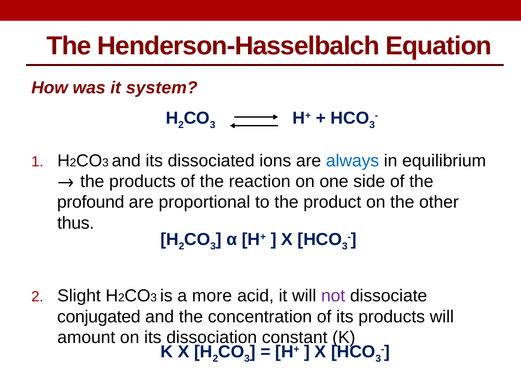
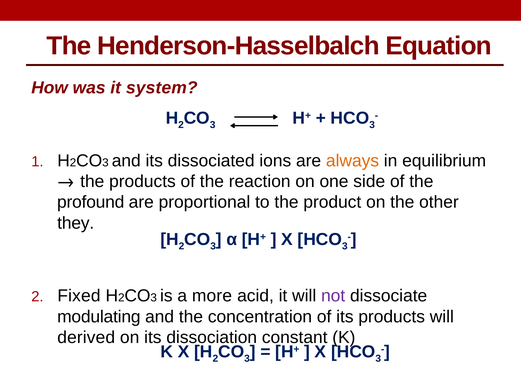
always colour: blue -> orange
thus: thus -> they
Slight: Slight -> Fixed
conjugated: conjugated -> modulating
amount: amount -> derived
